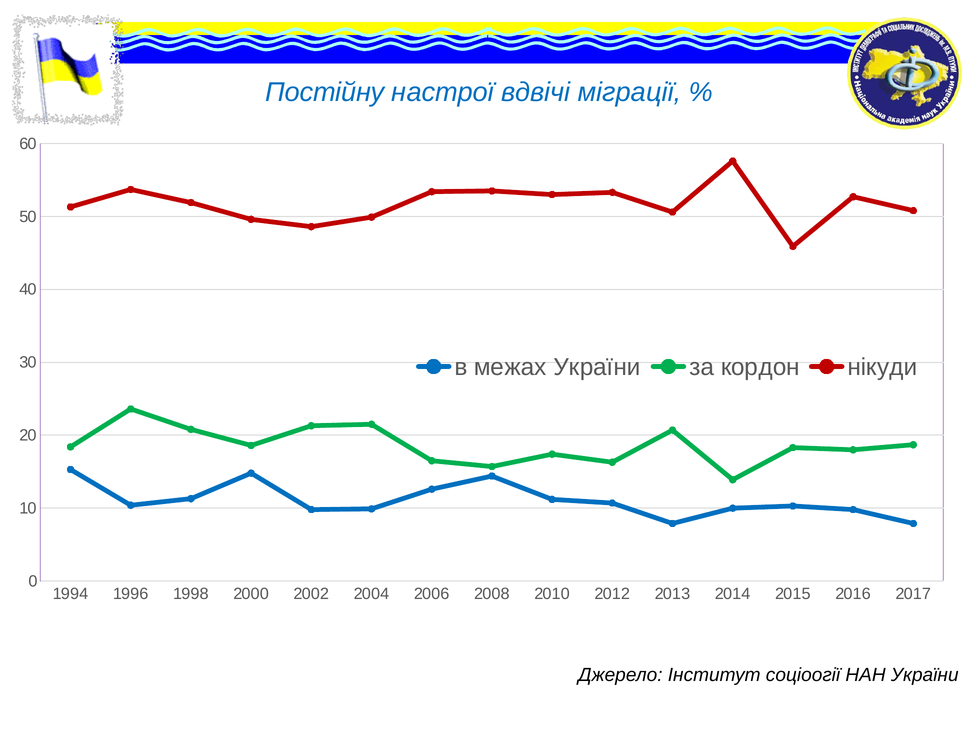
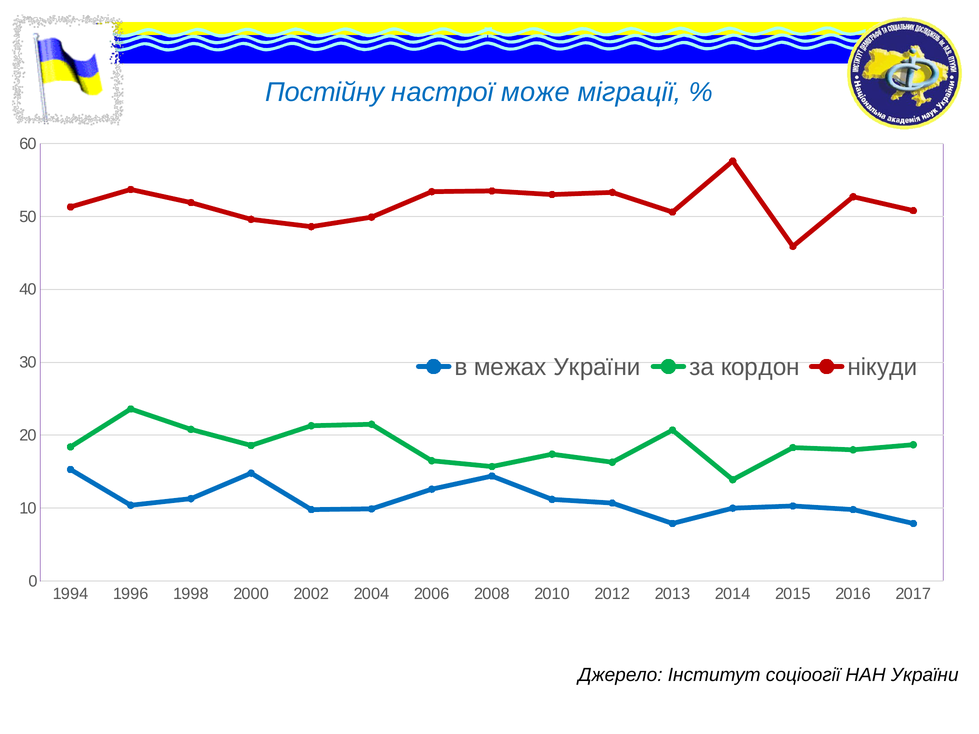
вдвічі: вдвічі -> може
